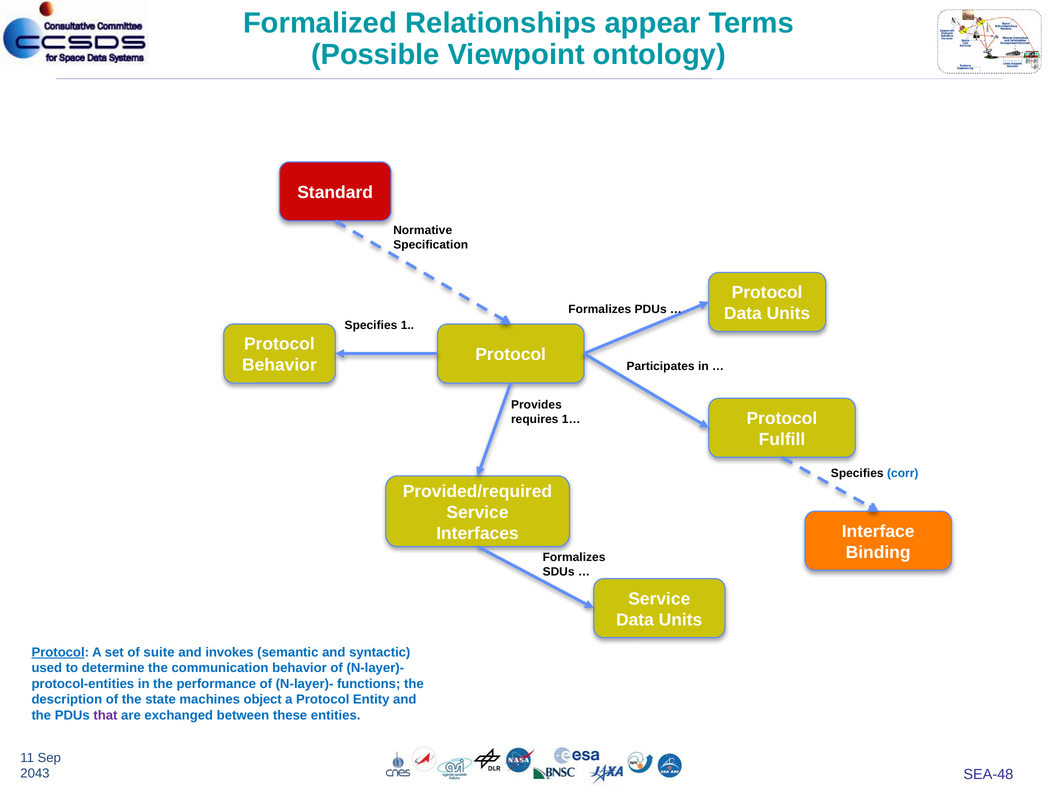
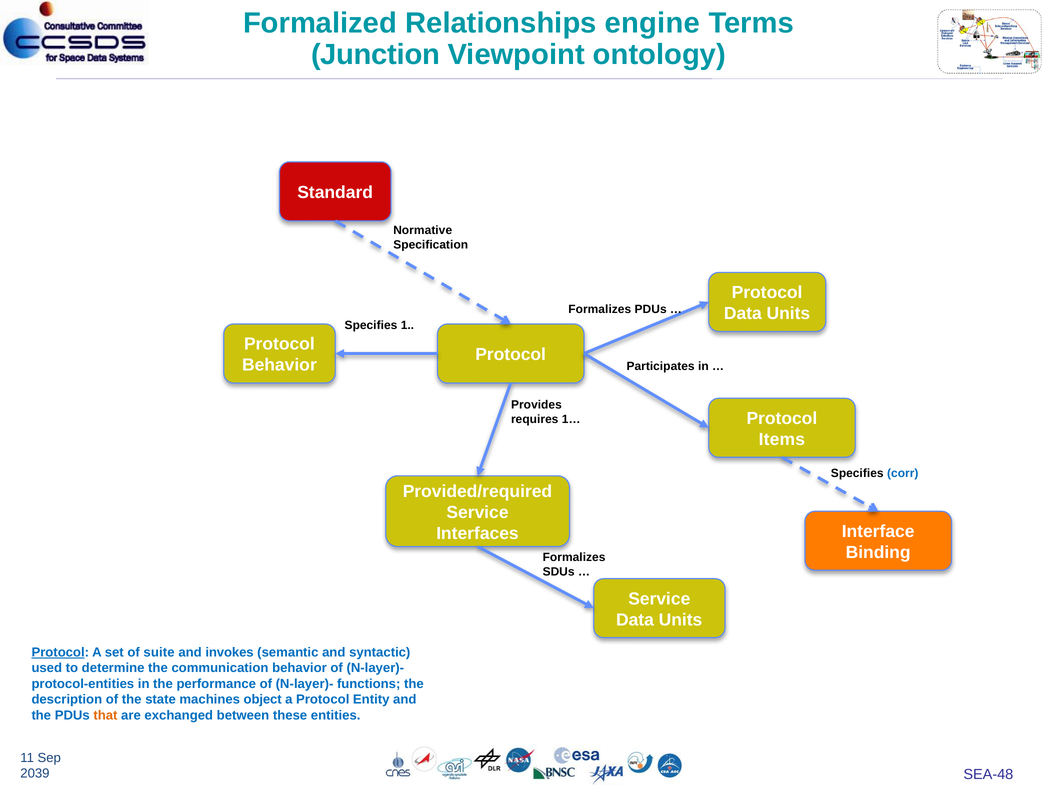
appear: appear -> engine
Possible: Possible -> Junction
Fulfill: Fulfill -> Items
that colour: purple -> orange
2043: 2043 -> 2039
